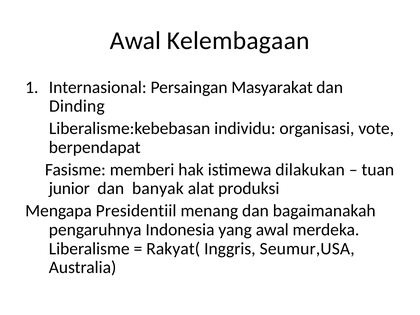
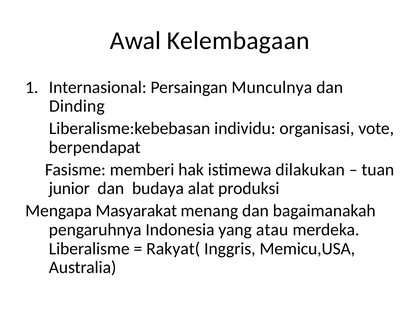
Masyarakat: Masyarakat -> Munculnya
banyak: banyak -> budaya
Presidentiil: Presidentiil -> Masyarakat
yang awal: awal -> atau
Seumur,USA: Seumur,USA -> Memicu,USA
